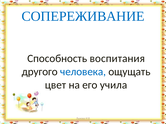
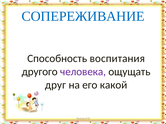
человека colour: blue -> purple
цвет: цвет -> друг
учила: учила -> какой
